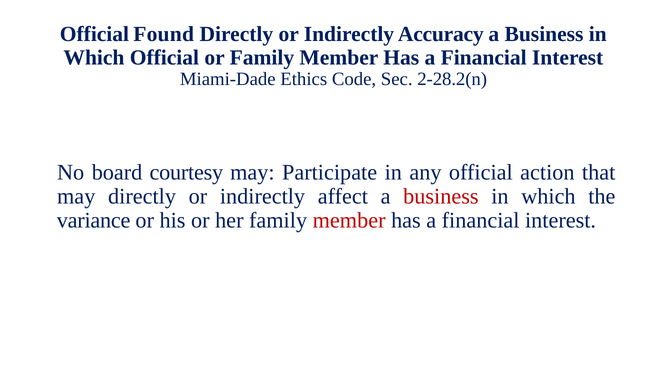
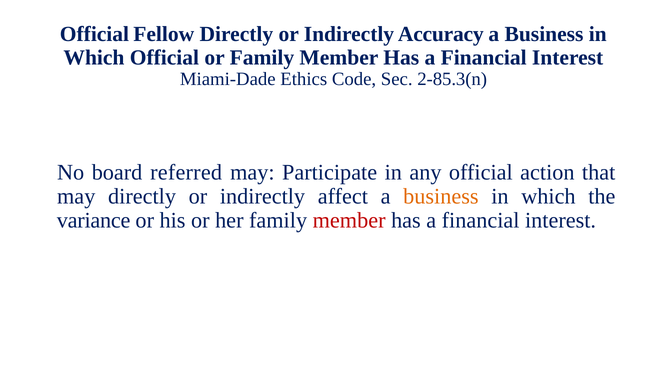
Found: Found -> Fellow
2-28.2(n: 2-28.2(n -> 2-85.3(n
courtesy: courtesy -> referred
business at (441, 197) colour: red -> orange
